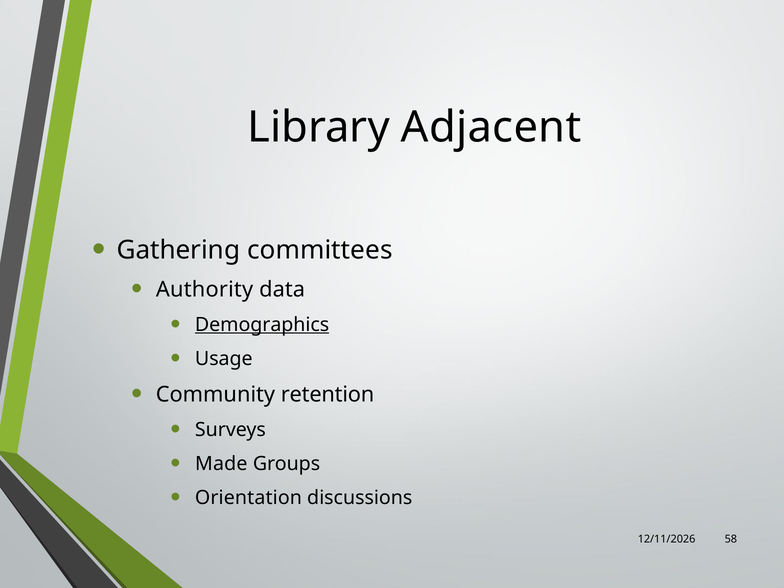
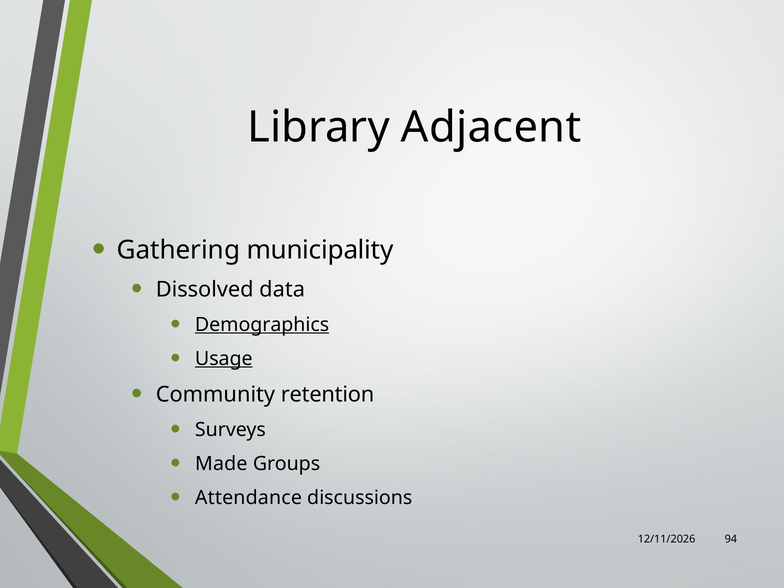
committees: committees -> municipality
Authority: Authority -> Dissolved
Usage underline: none -> present
Orientation: Orientation -> Attendance
58: 58 -> 94
